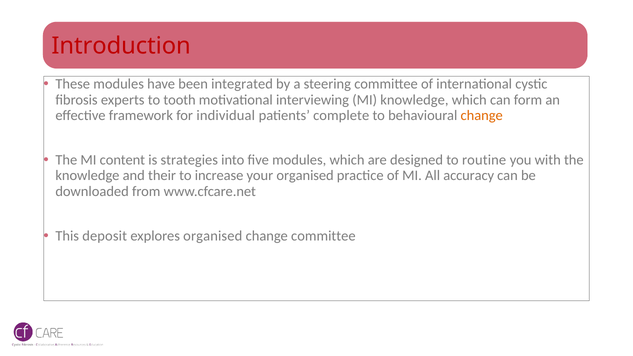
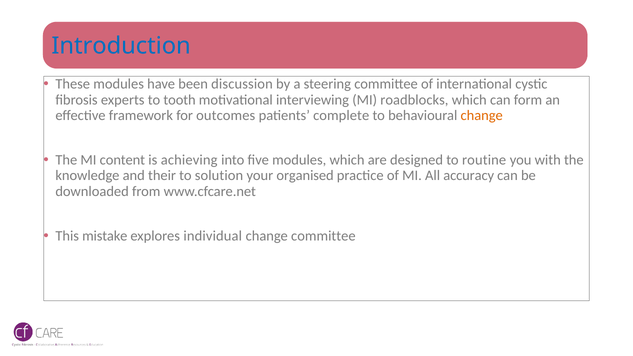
Introduction colour: red -> blue
integrated: integrated -> discussion
MI knowledge: knowledge -> roadblocks
individual: individual -> outcomes
strategies: strategies -> achieving
increase: increase -> solution
deposit: deposit -> mistake
explores organised: organised -> individual
